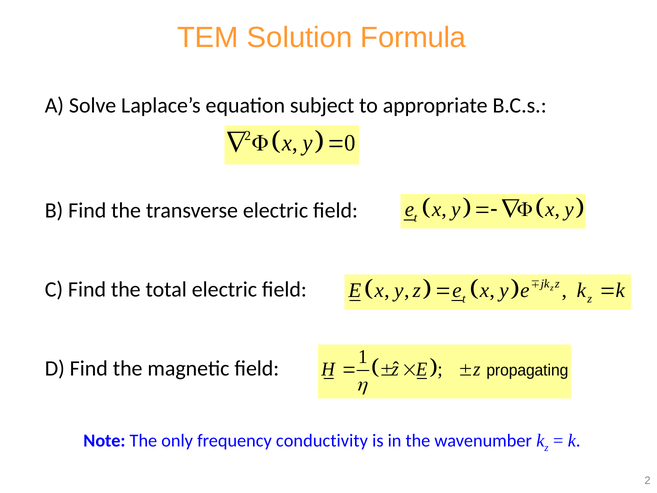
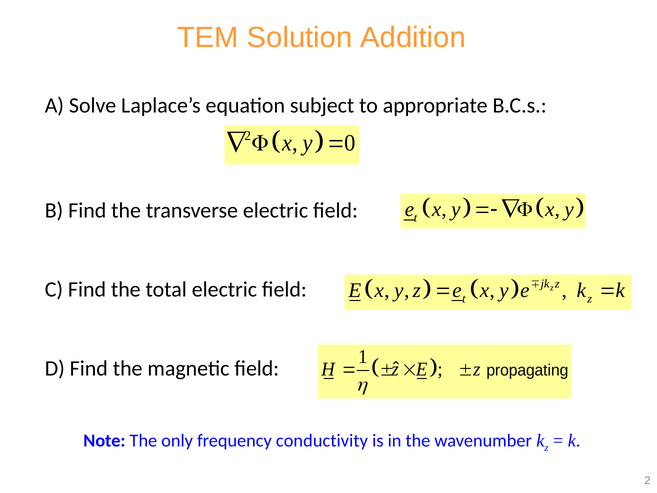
Formula: Formula -> Addition
